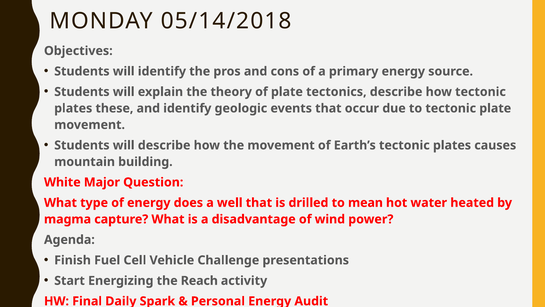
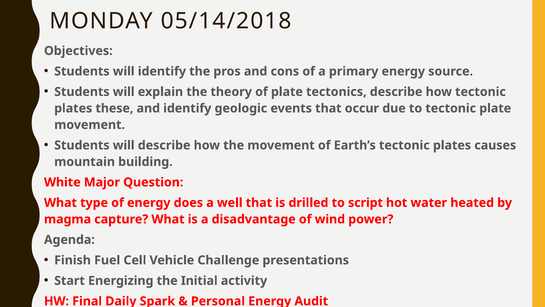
mean: mean -> script
Reach: Reach -> Initial
